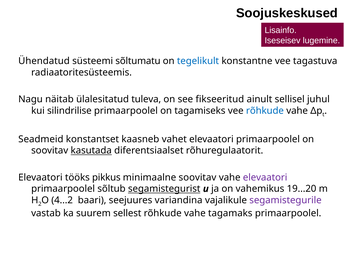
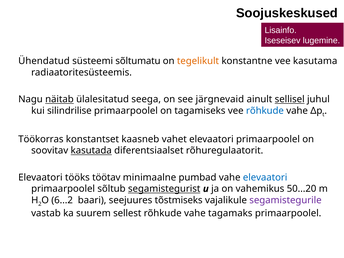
tegelikult colour: blue -> orange
tagastuva: tagastuva -> kasutama
näitab underline: none -> present
tuleva: tuleva -> seega
fikseeritud: fikseeritud -> järgnevaid
sellisel underline: none -> present
Seadmeid: Seadmeid -> Töökorras
pikkus: pikkus -> töötav
minimaalne soovitav: soovitav -> pumbad
elevaatori at (265, 177) colour: purple -> blue
19...20: 19...20 -> 50...20
4...2: 4...2 -> 6...2
variandina: variandina -> tõstmiseks
